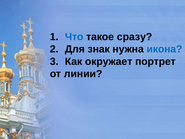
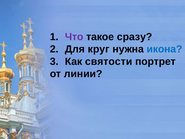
Что colour: blue -> purple
знак: знак -> круг
окружает: окружает -> святости
